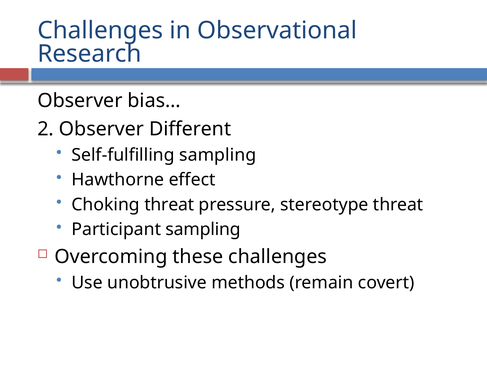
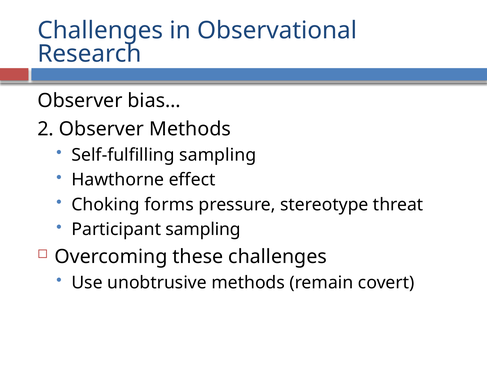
Observer Different: Different -> Methods
Choking threat: threat -> forms
